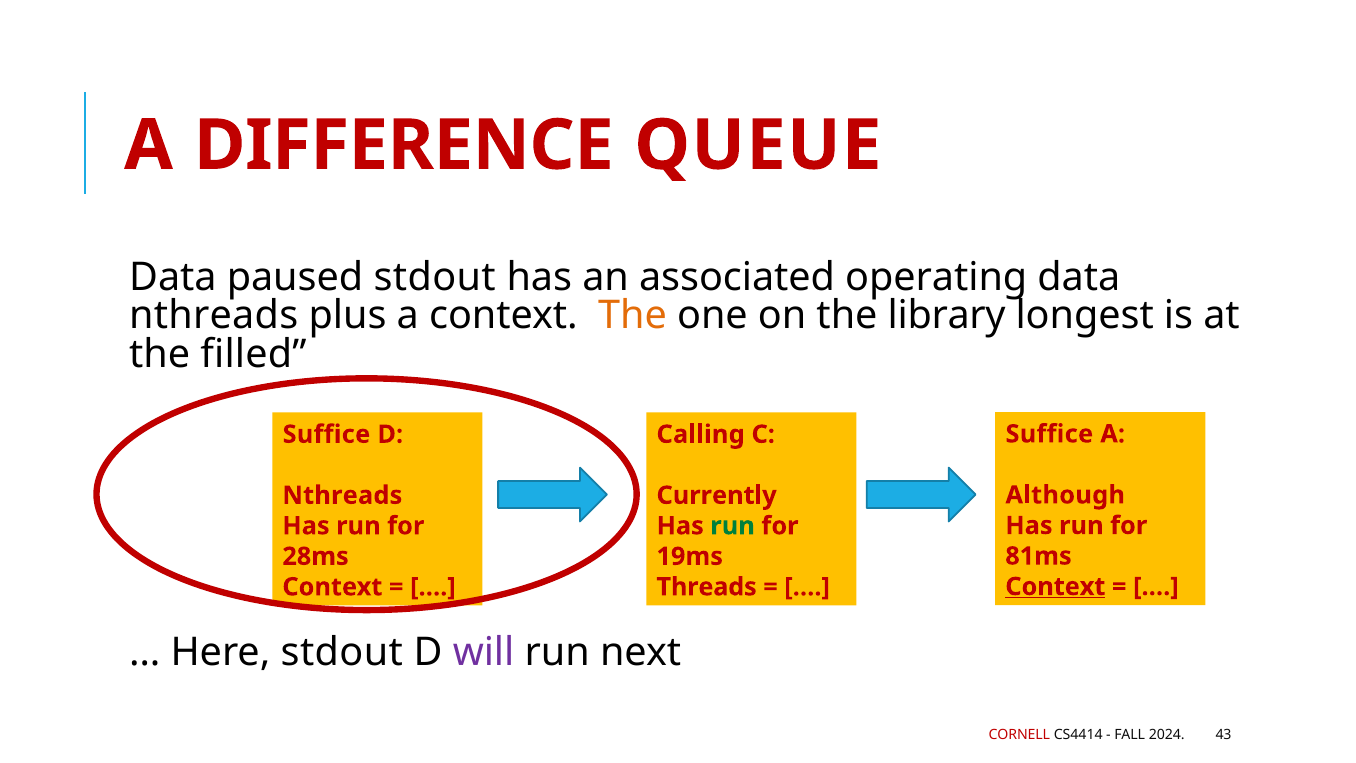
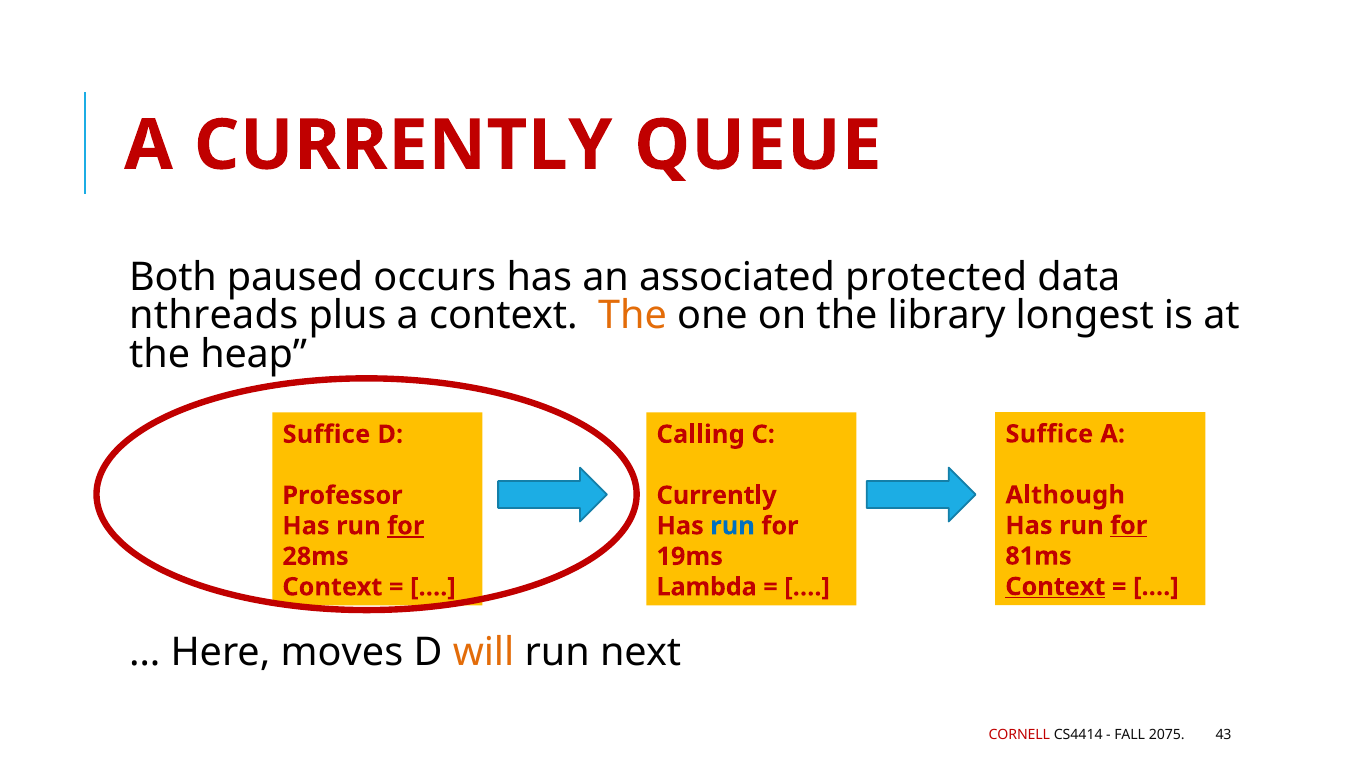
A DIFFERENCE: DIFFERENCE -> CURRENTLY
Data at (173, 277): Data -> Both
paused stdout: stdout -> occurs
operating: operating -> protected
filled: filled -> heap
Nthreads at (342, 495): Nthreads -> Professor
for at (1129, 525) underline: none -> present
for at (406, 526) underline: none -> present
run at (733, 526) colour: green -> blue
Threads: Threads -> Lambda
Here stdout: stdout -> moves
will colour: purple -> orange
2024: 2024 -> 2075
